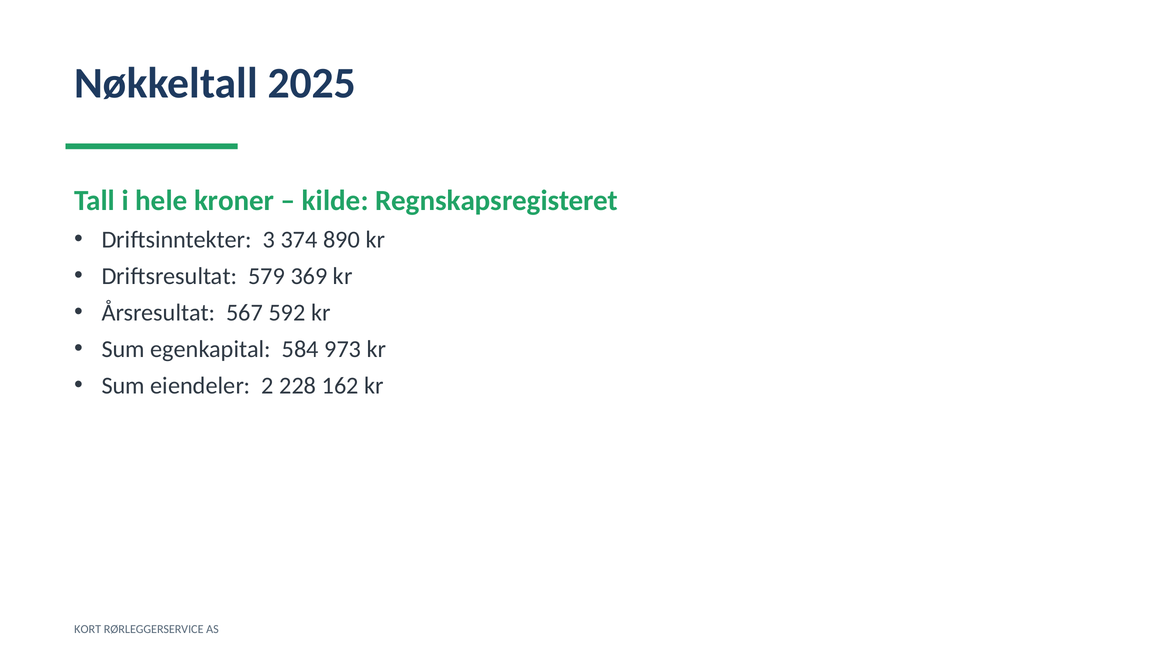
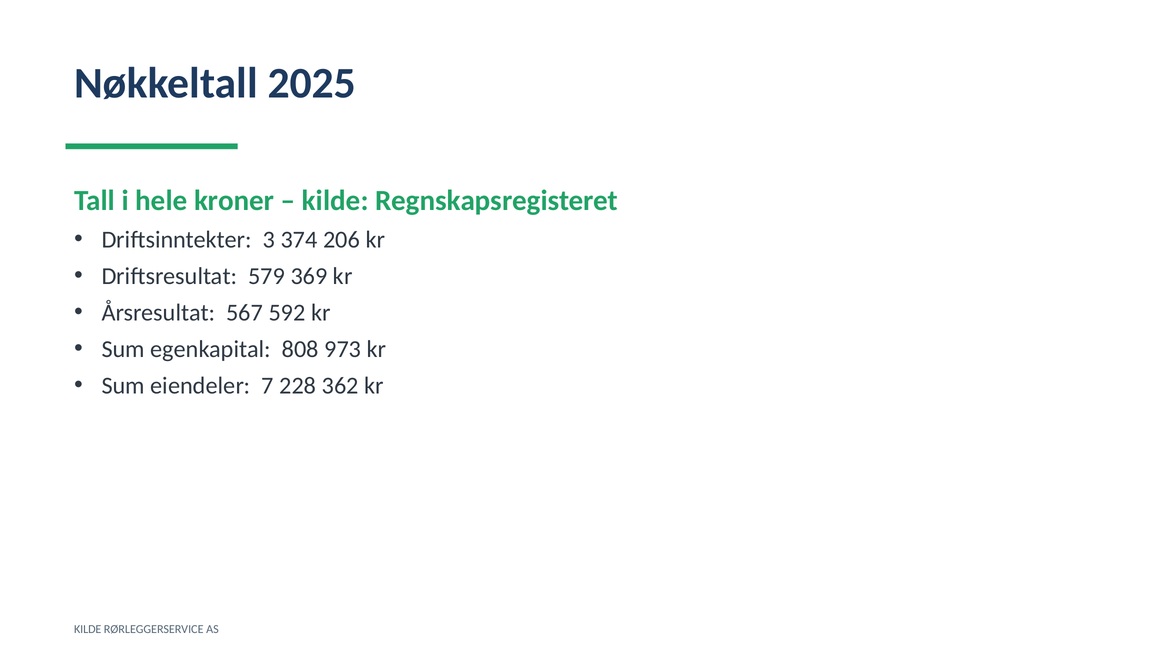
890: 890 -> 206
584: 584 -> 808
2: 2 -> 7
162: 162 -> 362
KORT at (88, 629): KORT -> KILDE
